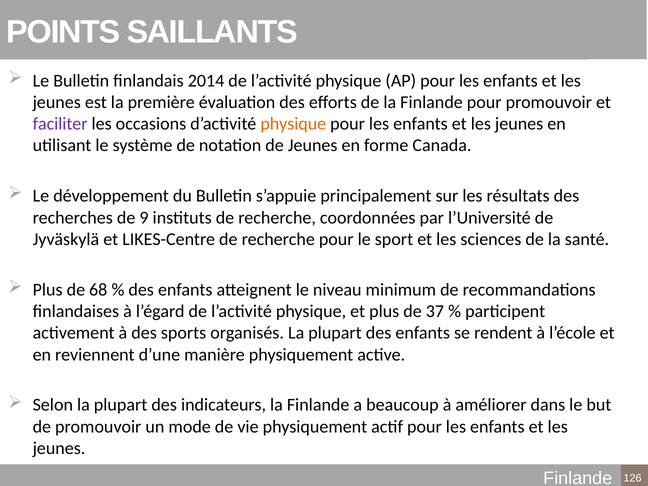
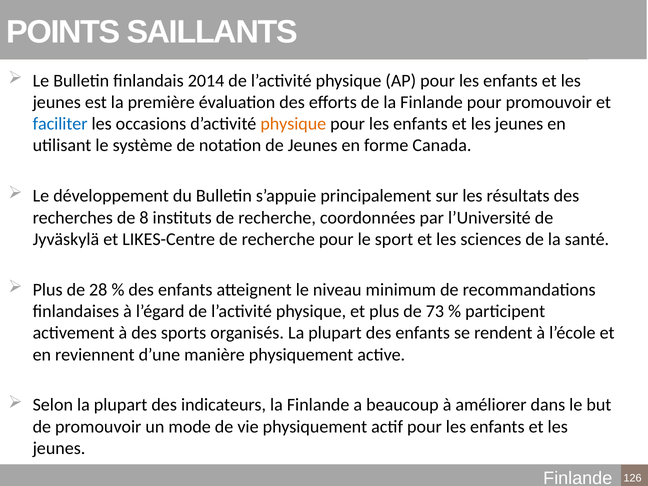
faciliter colour: purple -> blue
9: 9 -> 8
68: 68 -> 28
37: 37 -> 73
